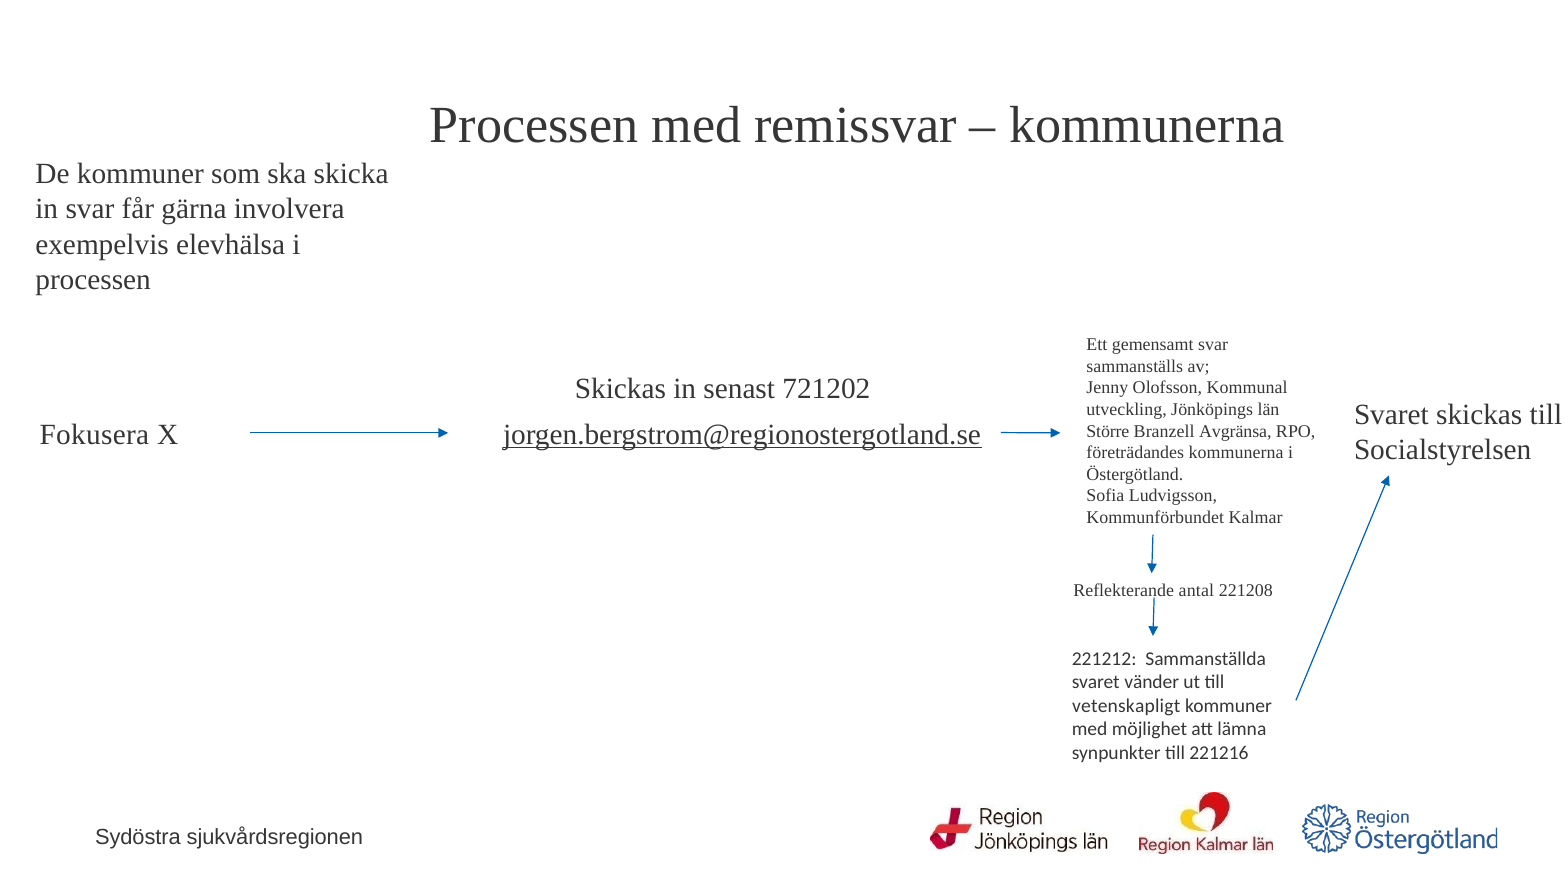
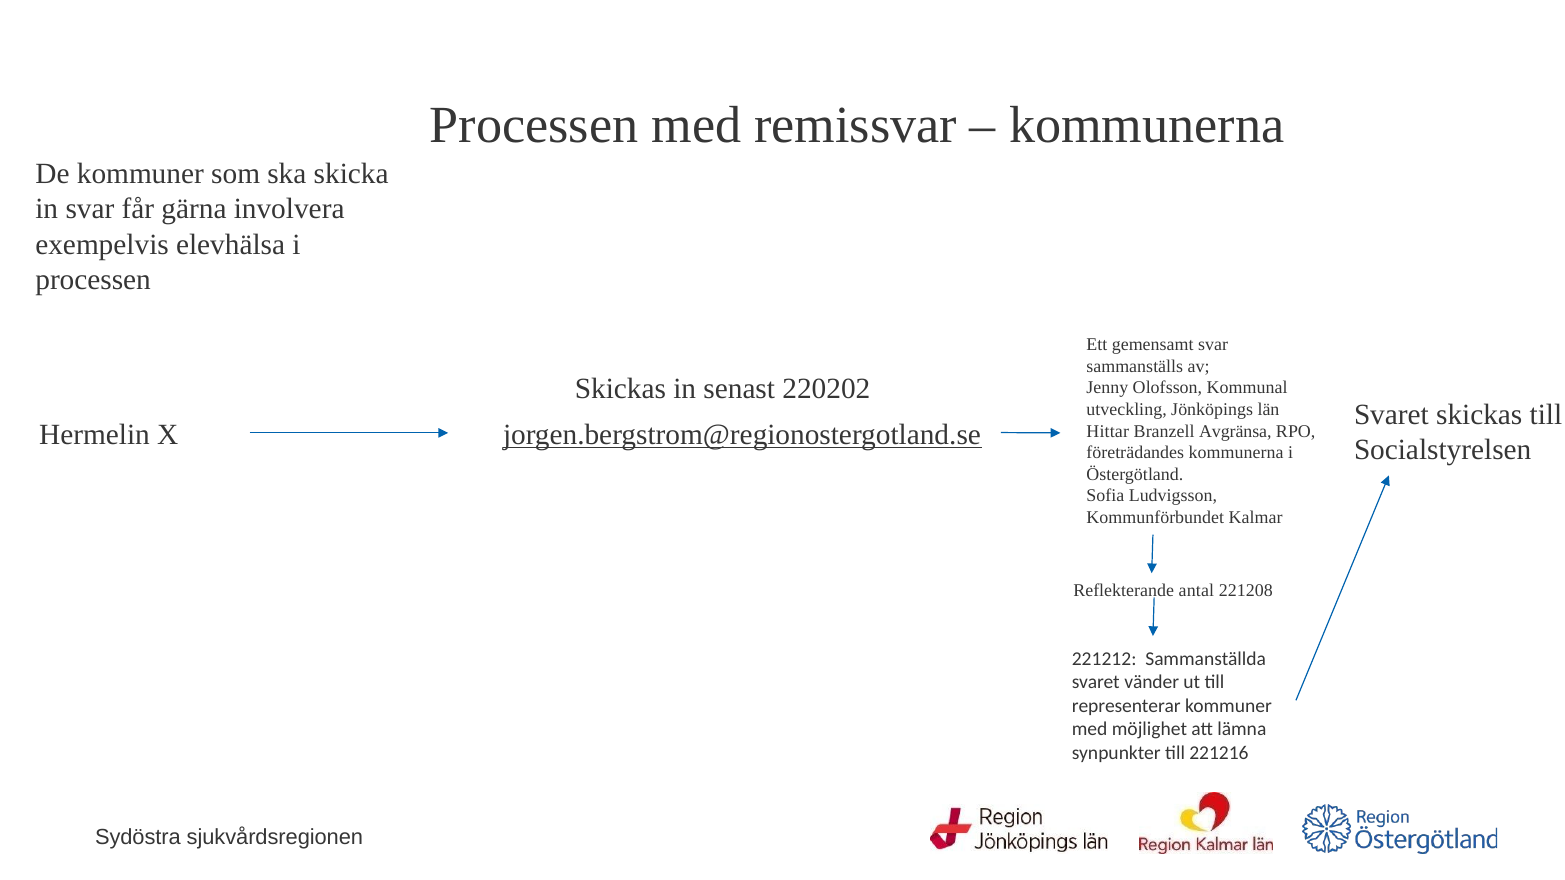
721202: 721202 -> 220202
Fokusera: Fokusera -> Hermelin
Större: Större -> Hittar
vetenskapligt: vetenskapligt -> representerar
